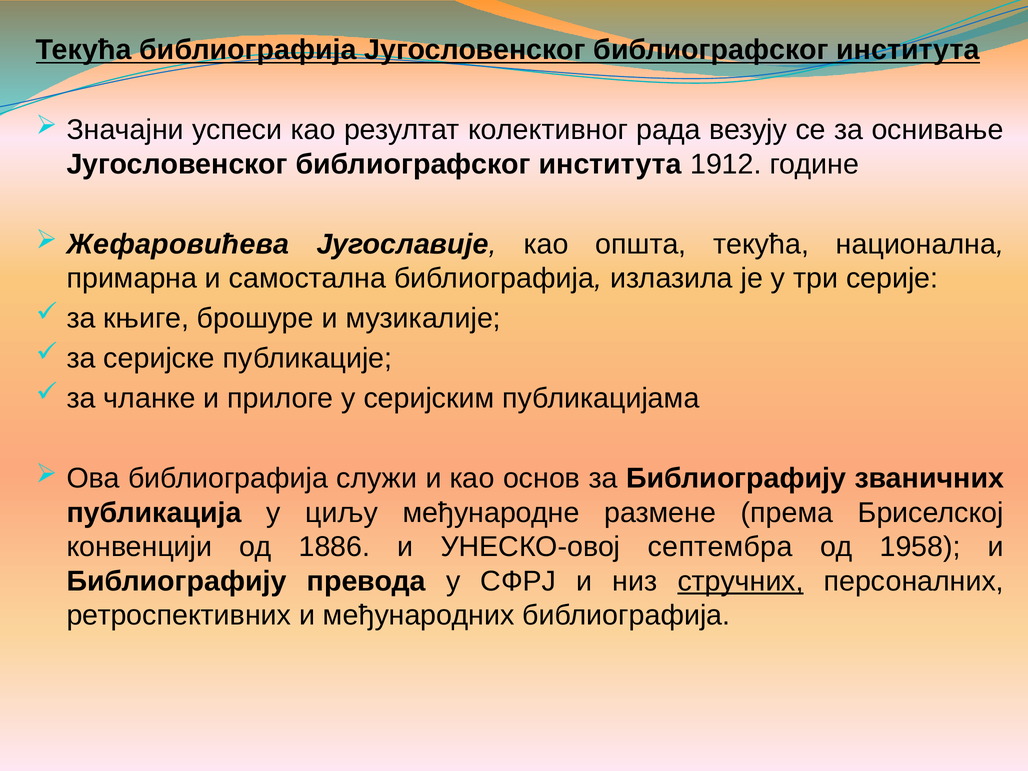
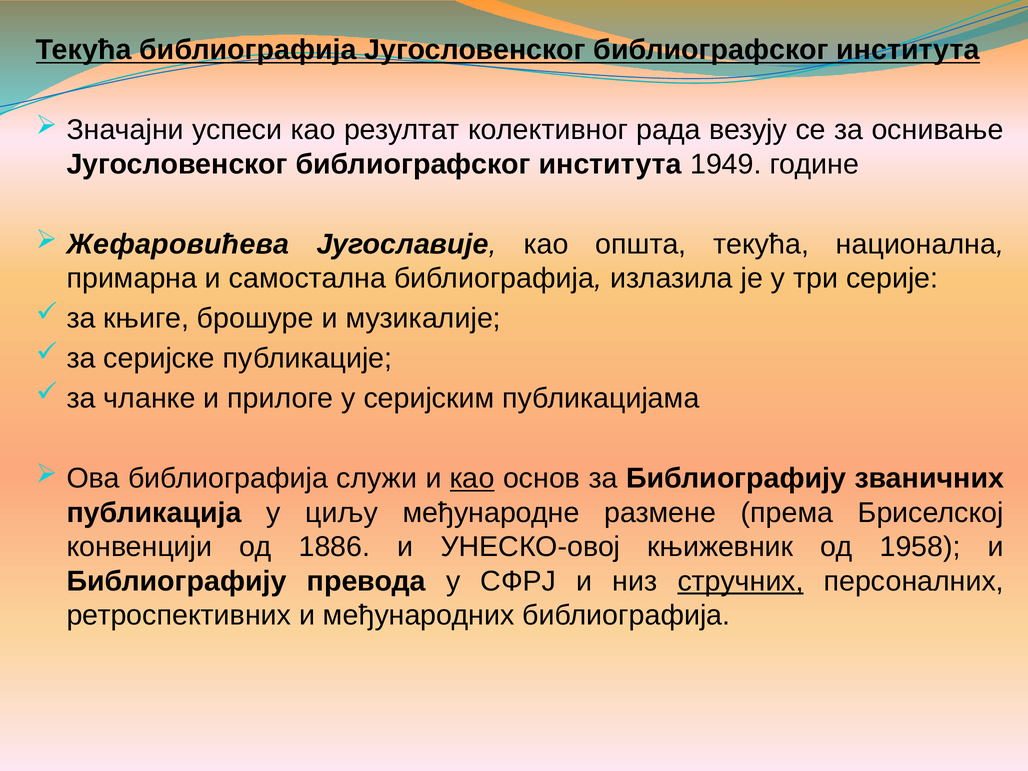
1912: 1912 -> 1949
као at (472, 478) underline: none -> present
септембра: септембра -> књижевник
